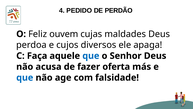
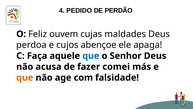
diversos: diversos -> abençoe
oferta: oferta -> comei
que at (25, 77) colour: blue -> orange
